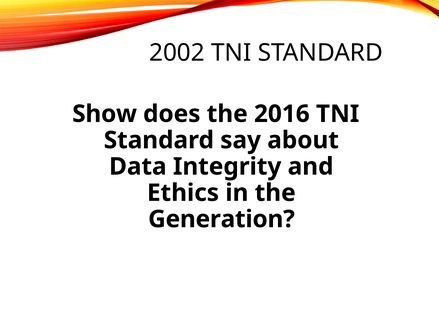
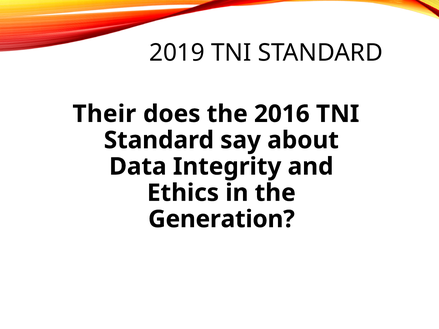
2002: 2002 -> 2019
Show: Show -> Their
